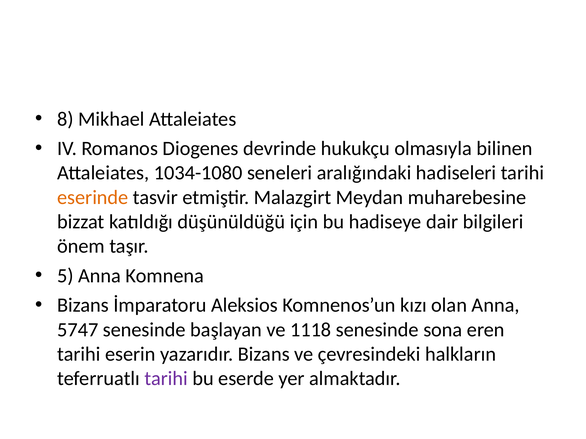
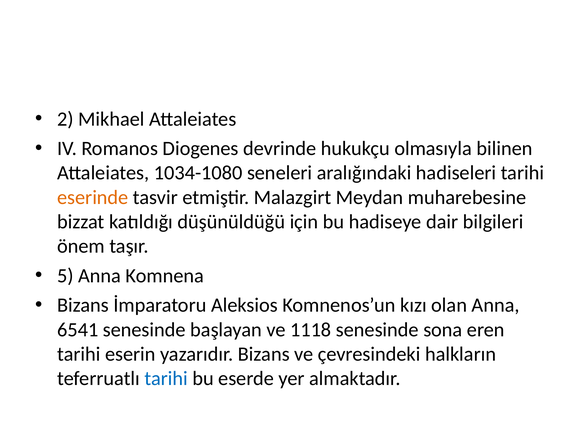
8: 8 -> 2
5747: 5747 -> 6541
tarihi at (166, 379) colour: purple -> blue
